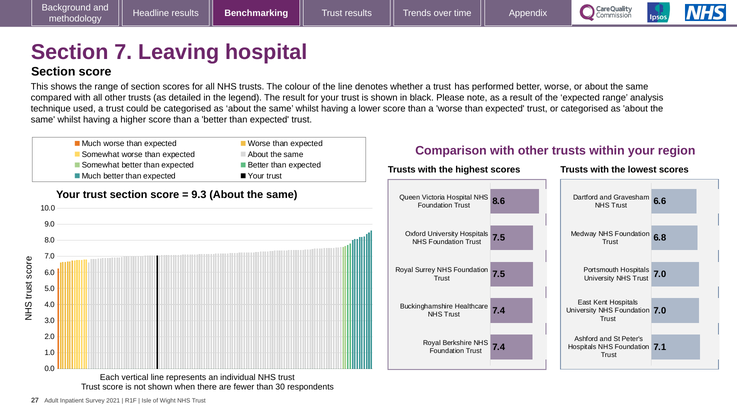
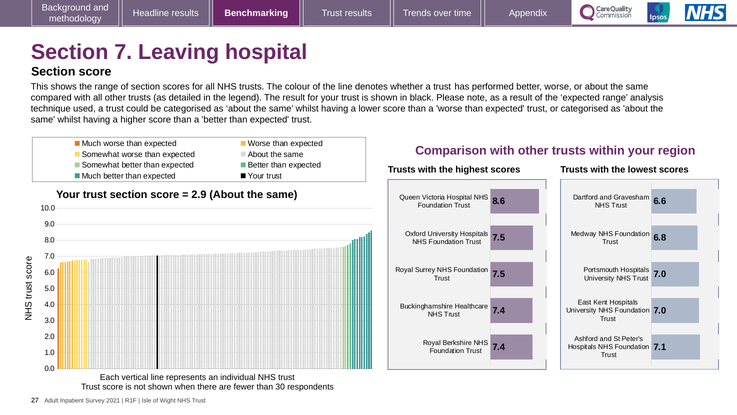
9.3: 9.3 -> 2.9
